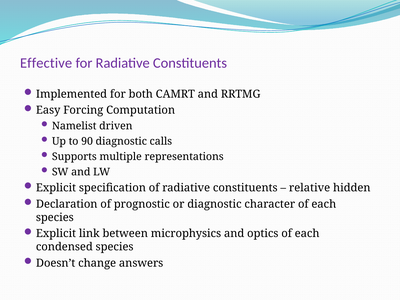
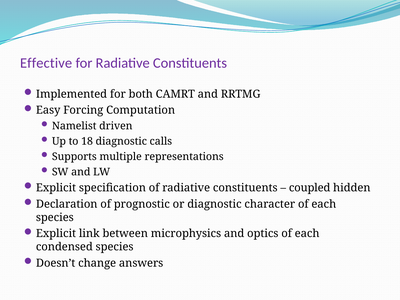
90: 90 -> 18
relative: relative -> coupled
